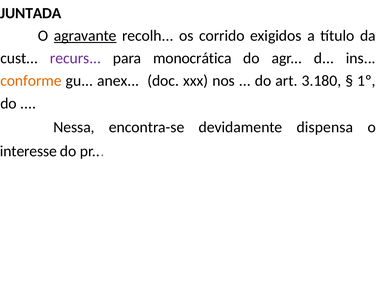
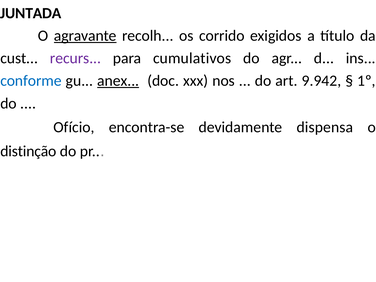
monocrática: monocrática -> cumulativos
conforme colour: orange -> blue
anex underline: none -> present
3.180: 3.180 -> 9.942
Nessa: Nessa -> Ofício
interesse: interesse -> distinção
